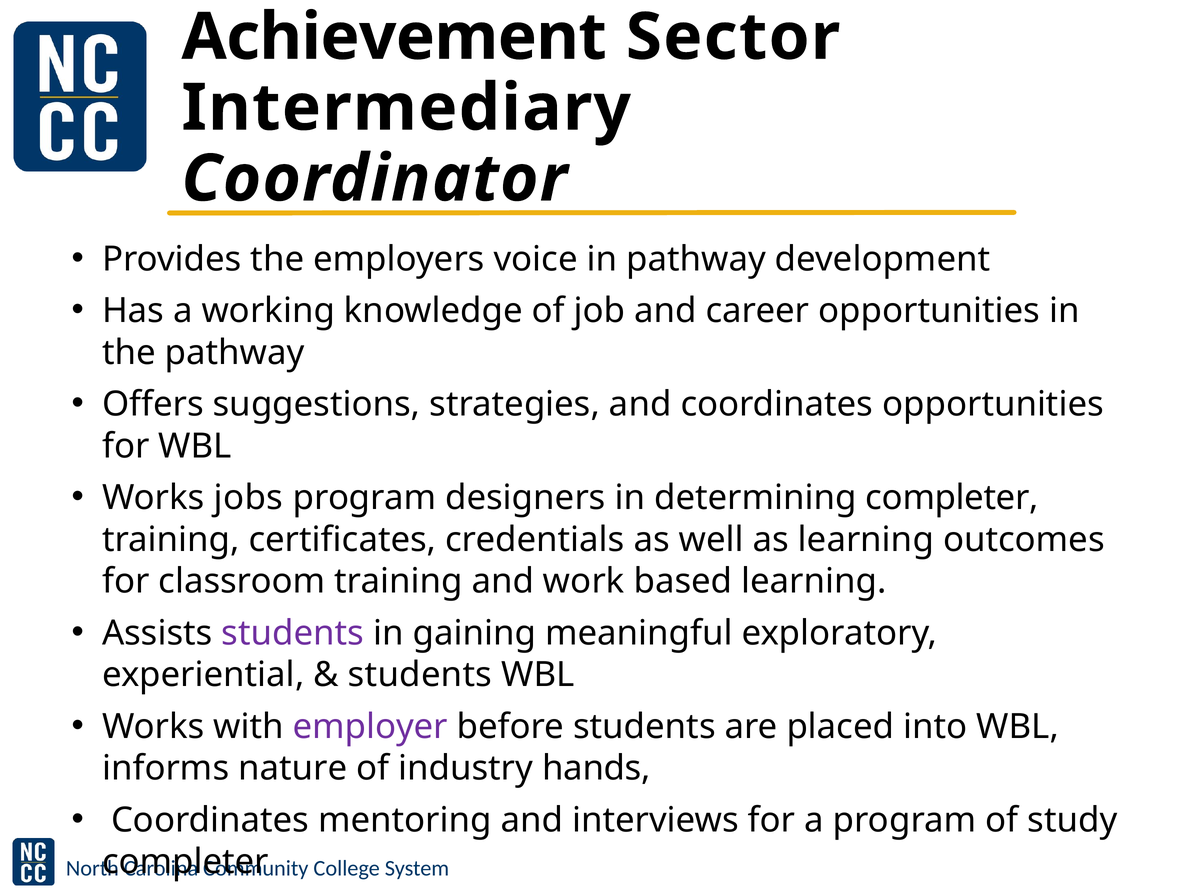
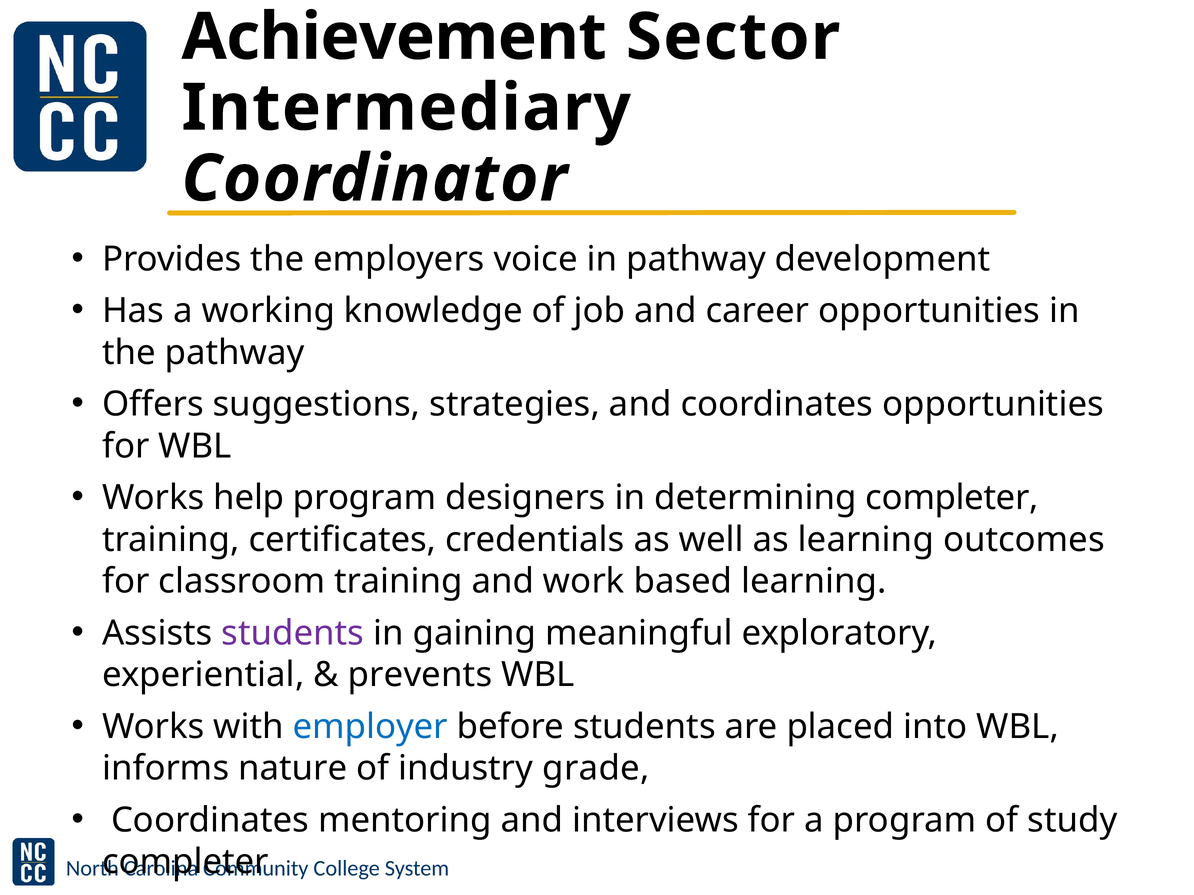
jobs: jobs -> help
students at (420, 675): students -> prevents
employer colour: purple -> blue
hands: hands -> grade
